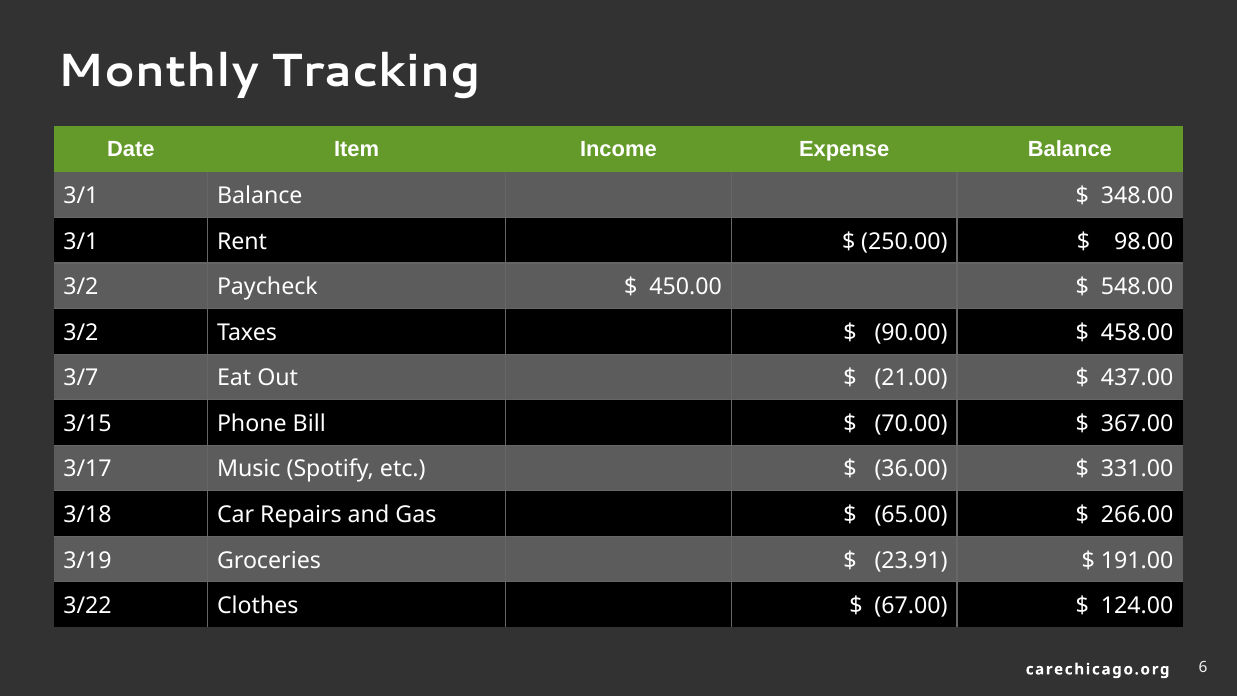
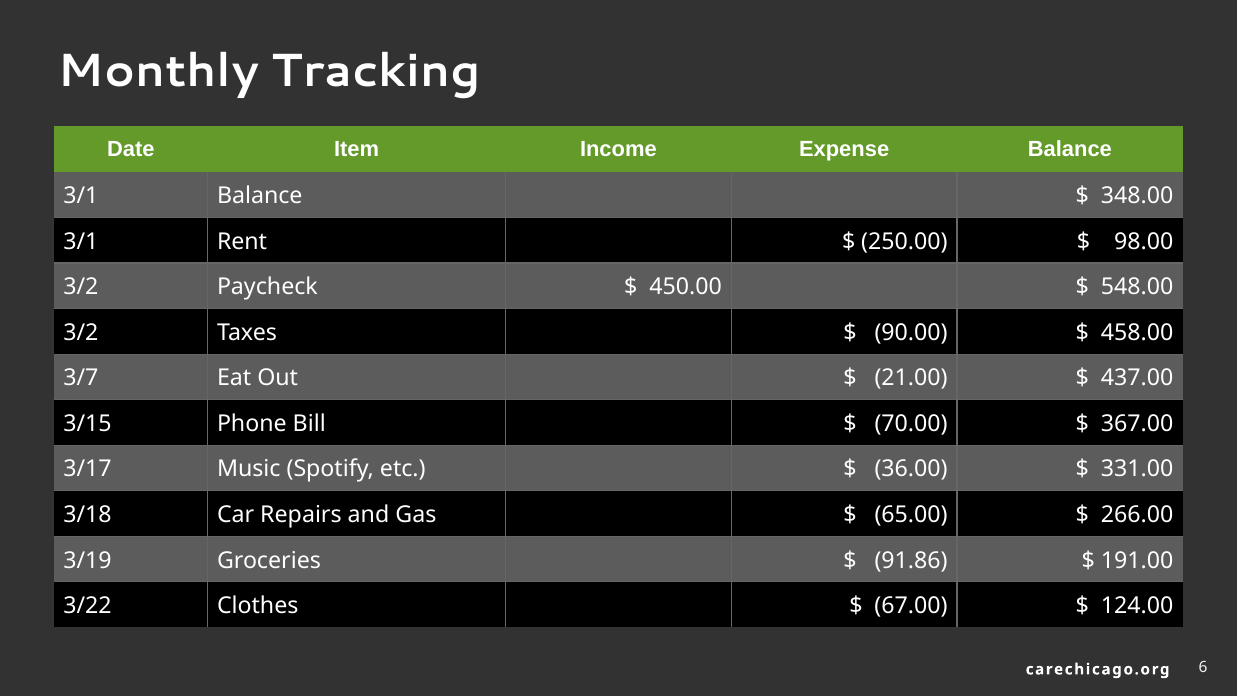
23.91: 23.91 -> 91.86
